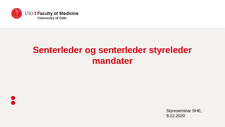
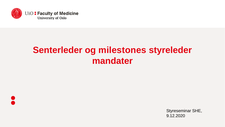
og senterleder: senterleder -> milestones
